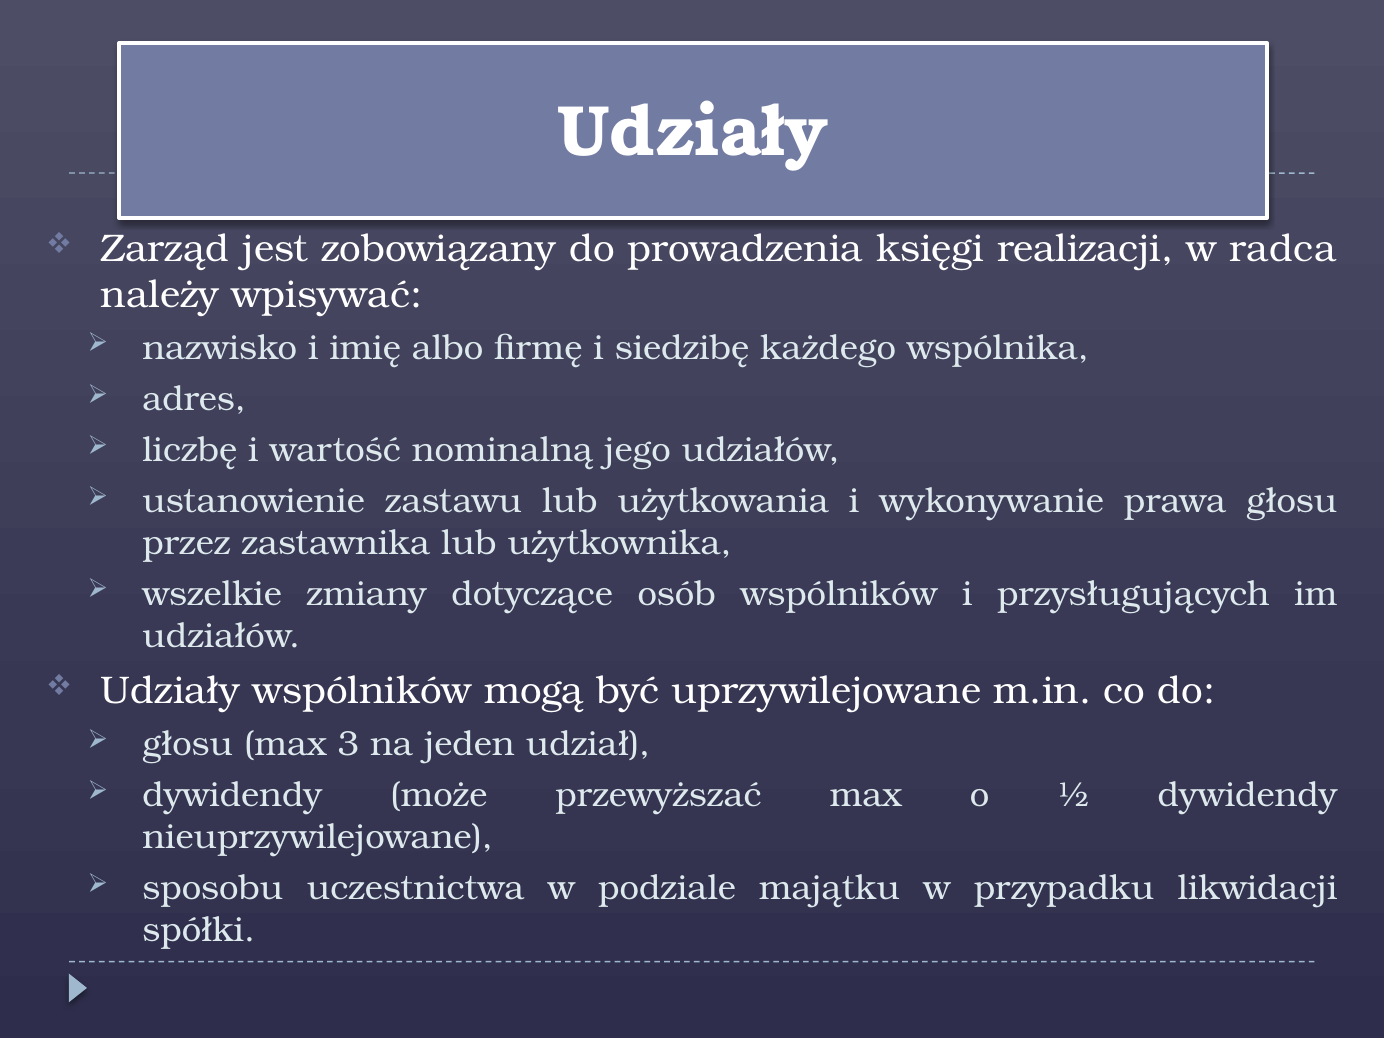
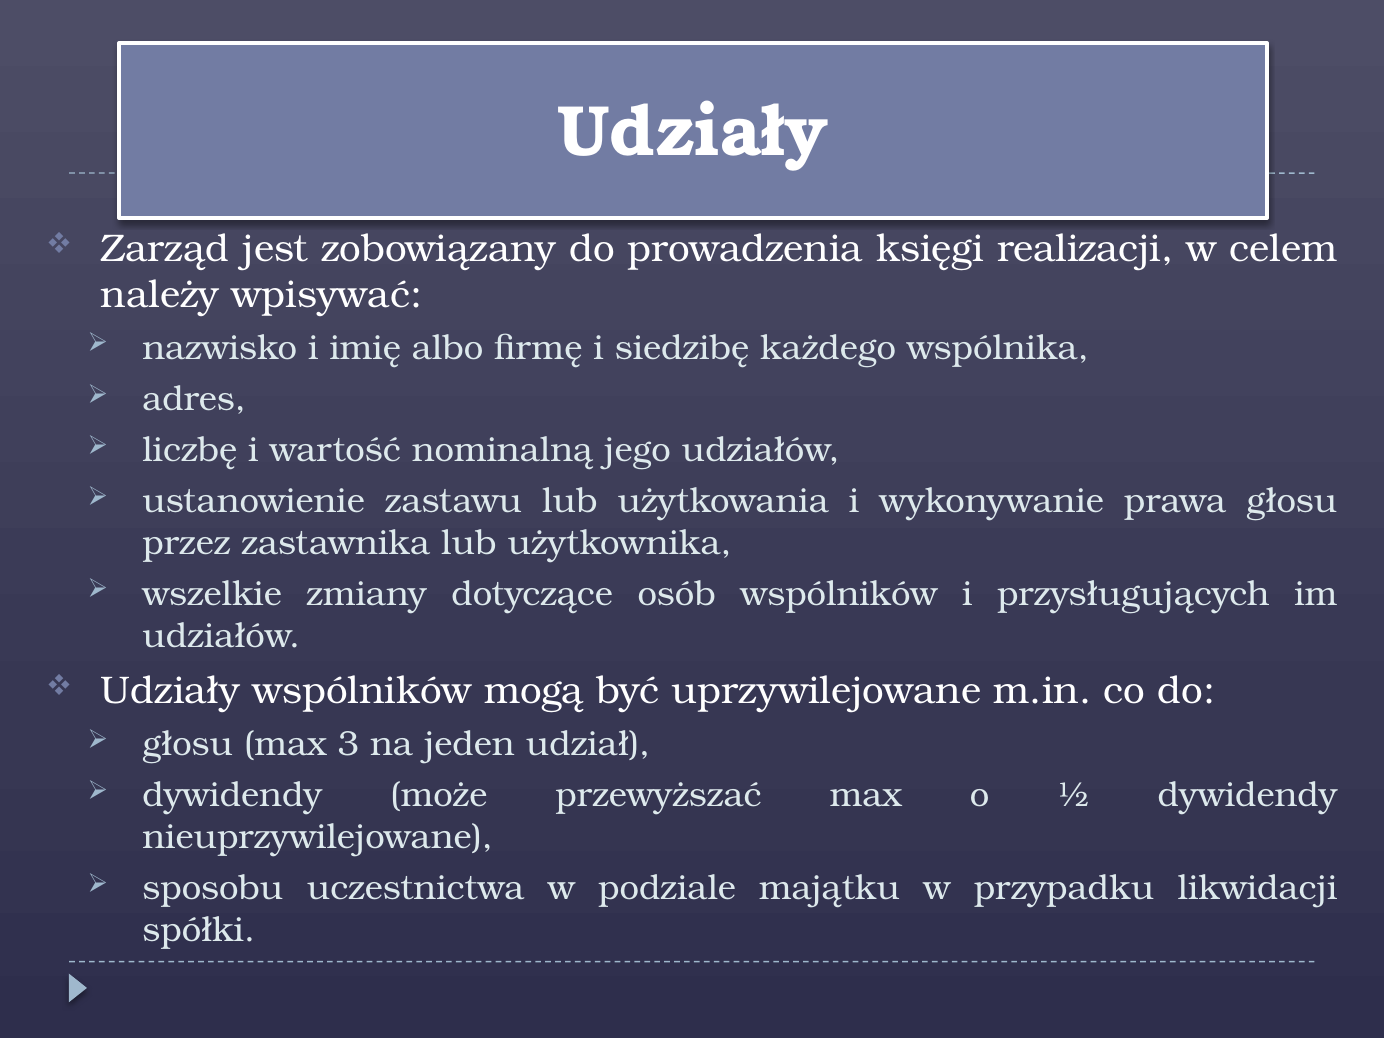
radca: radca -> celem
